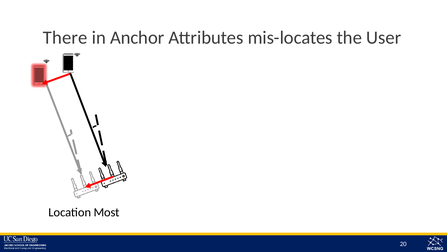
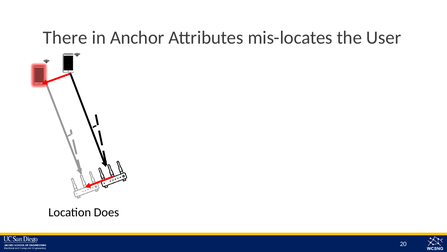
Most: Most -> Does
